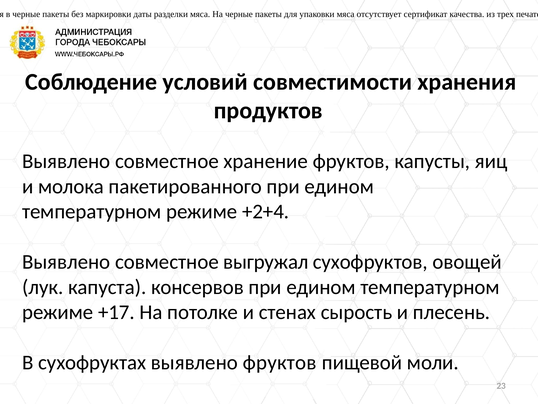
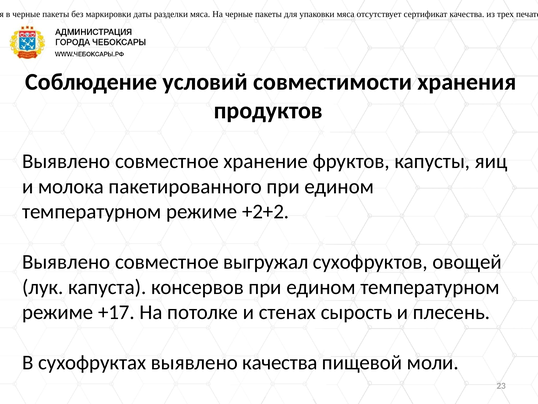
+2+4: +2+4 -> +2+2
выявлено фруктов: фруктов -> качества
